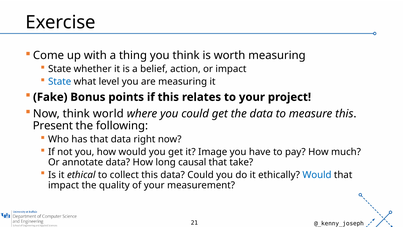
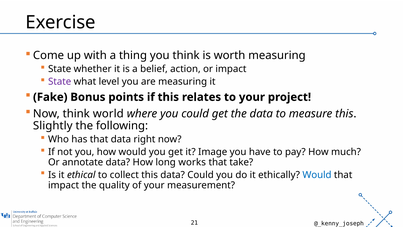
State at (60, 81) colour: blue -> purple
Present: Present -> Slightly
causal: causal -> works
